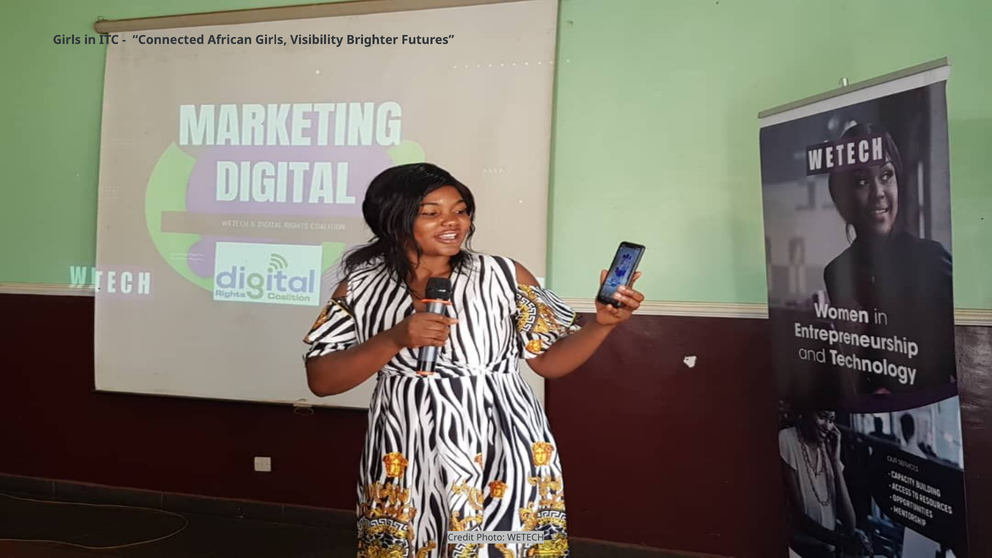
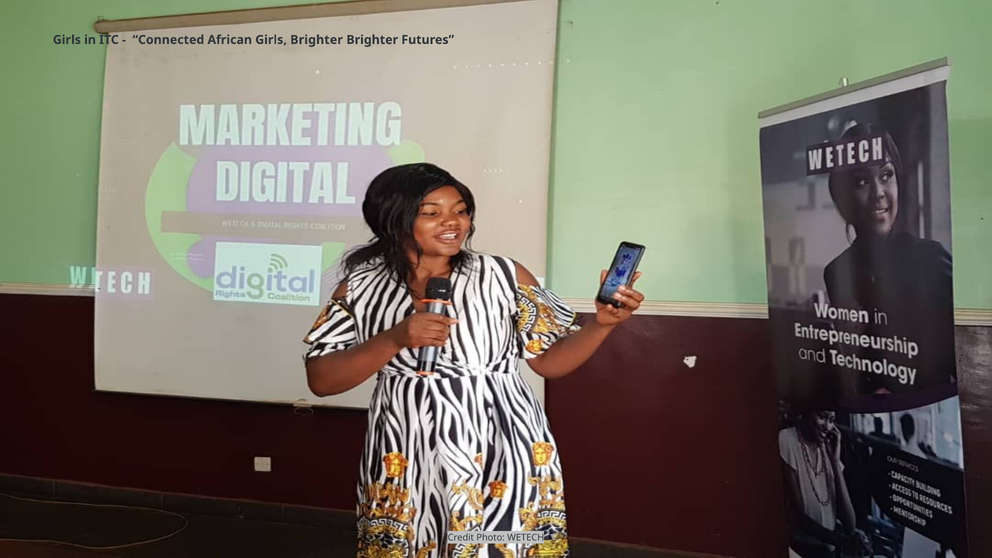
Girls Visibility: Visibility -> Brighter
